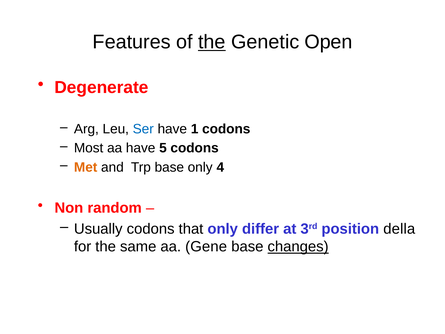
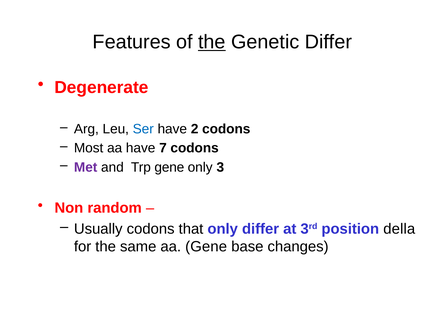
Genetic Open: Open -> Differ
1: 1 -> 2
5: 5 -> 7
Met colour: orange -> purple
Trp base: base -> gene
4: 4 -> 3
changes underline: present -> none
